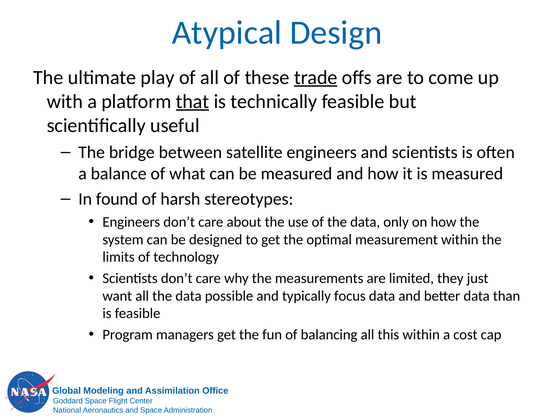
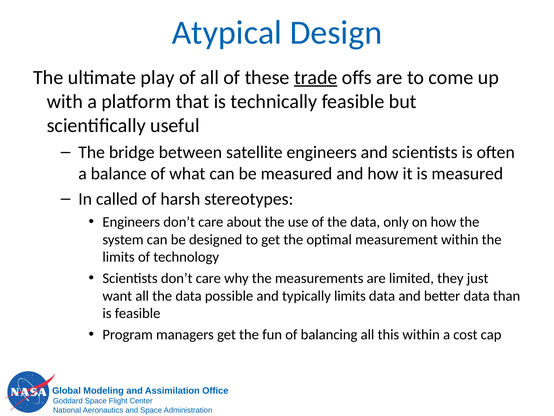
that underline: present -> none
found: found -> called
typically focus: focus -> limits
